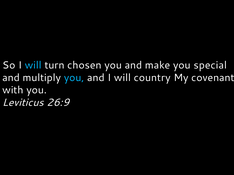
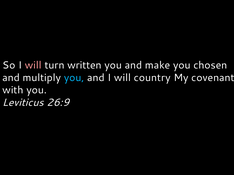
will at (33, 65) colour: light blue -> pink
chosen: chosen -> written
special: special -> chosen
